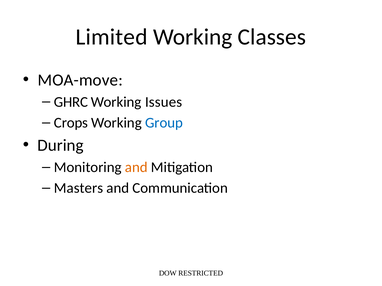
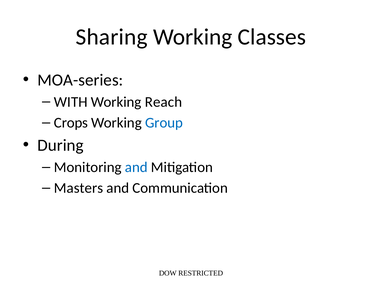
Limited: Limited -> Sharing
MOA-move: MOA-move -> MOA-series
GHRC: GHRC -> WITH
Issues: Issues -> Reach
and at (136, 167) colour: orange -> blue
